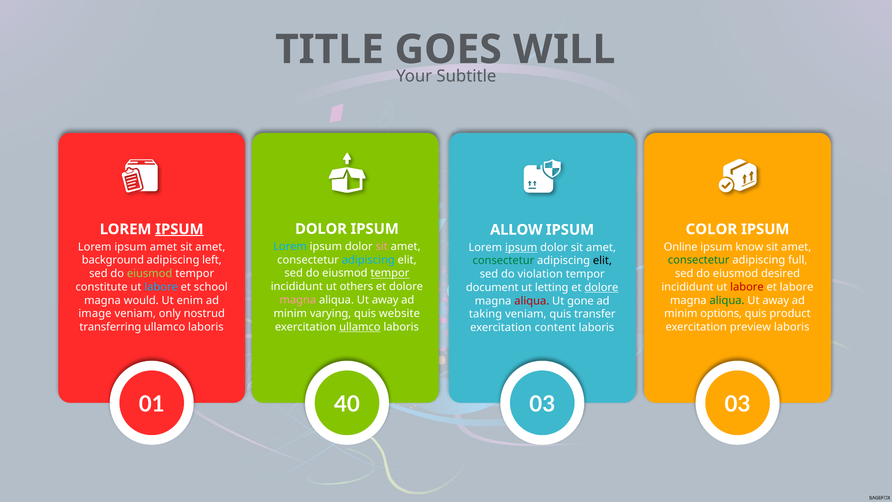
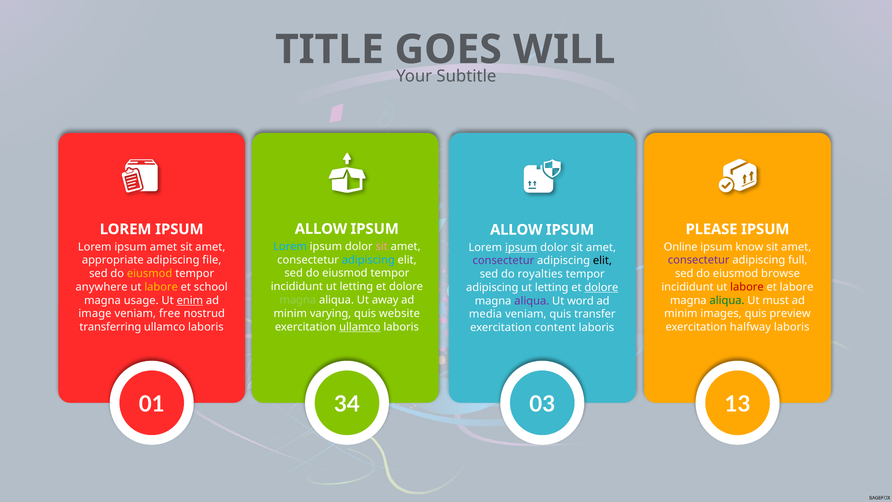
DOLOR at (321, 229): DOLOR -> ALLOW
IPSUM at (179, 229) underline: present -> none
COLOR: COLOR -> PLEASE
background: background -> appropriate
left: left -> file
consectetur at (699, 260) colour: green -> purple
consectetur at (503, 261) colour: green -> purple
tempor at (390, 273) underline: present -> none
eiusmod at (150, 273) colour: light green -> yellow
desired: desired -> browse
violation: violation -> royalties
incididunt ut others: others -> letting
constitute: constitute -> anywhere
labore at (161, 287) colour: light blue -> yellow
document at (492, 287): document -> adipiscing
magna at (298, 300) colour: pink -> light green
would: would -> usage
enim underline: none -> present
away at (776, 300): away -> must
aliqua at (532, 301) colour: red -> purple
gone: gone -> word
only: only -> free
options: options -> images
product: product -> preview
taking: taking -> media
preview: preview -> halfway
40: 40 -> 34
03 03: 03 -> 13
